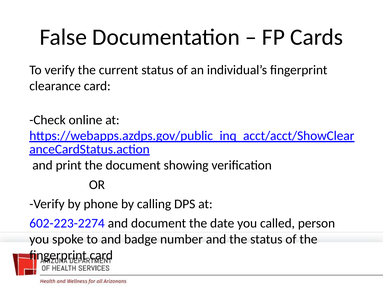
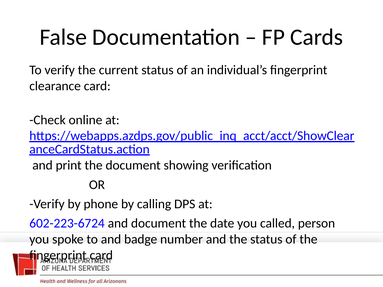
602-223-2274: 602-223-2274 -> 602-223-6724
